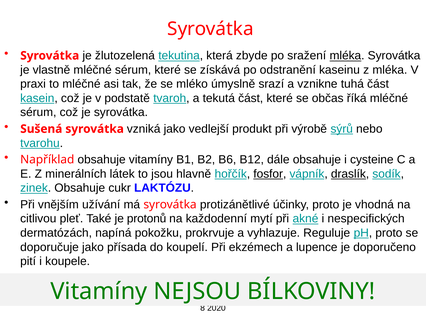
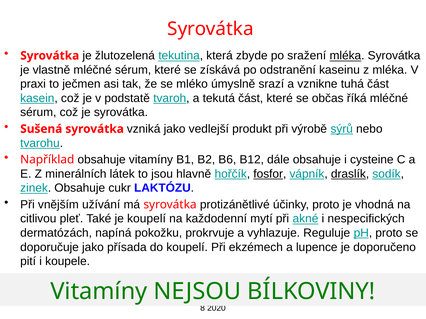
to mléčné: mléčné -> ječmen
je protonů: protonů -> koupelí
